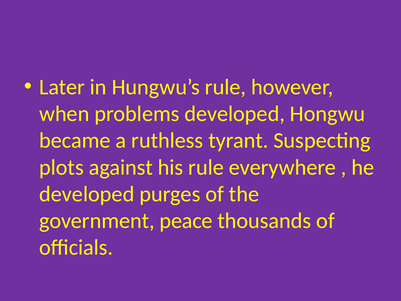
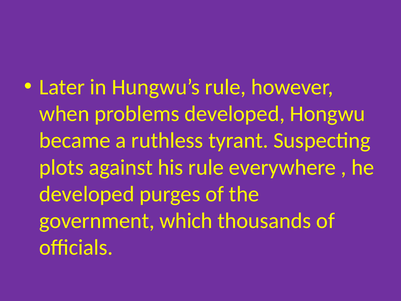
peace: peace -> which
